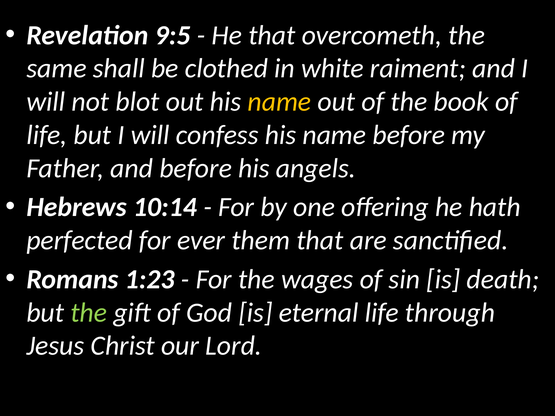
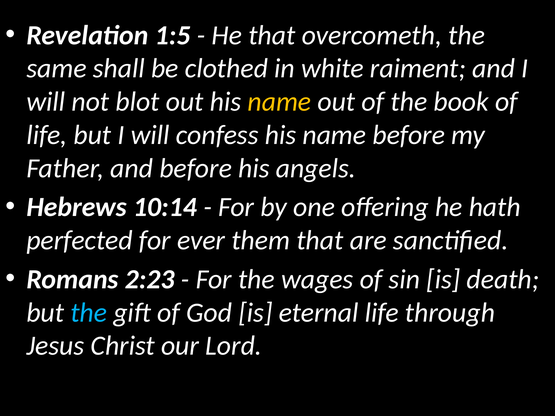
9:5: 9:5 -> 1:5
1:23: 1:23 -> 2:23
the at (89, 313) colour: light green -> light blue
